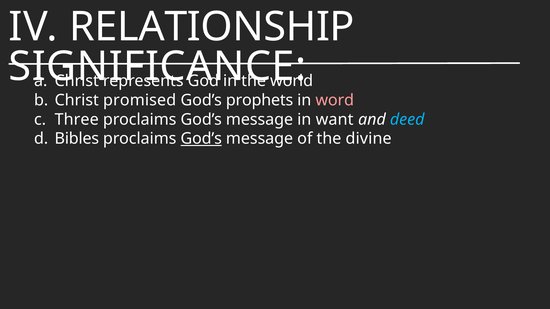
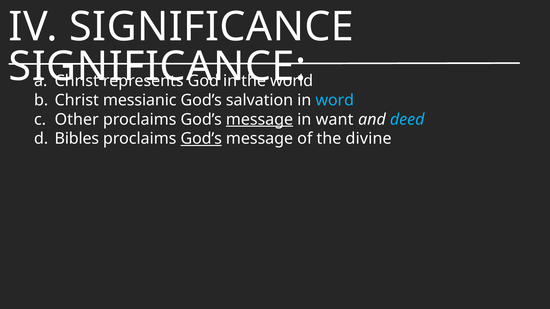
IV RELATIONSHIP: RELATIONSHIP -> SIGNIFICANCE
promised: promised -> messianic
prophets: prophets -> salvation
word colour: pink -> light blue
Three: Three -> Other
message at (260, 120) underline: none -> present
